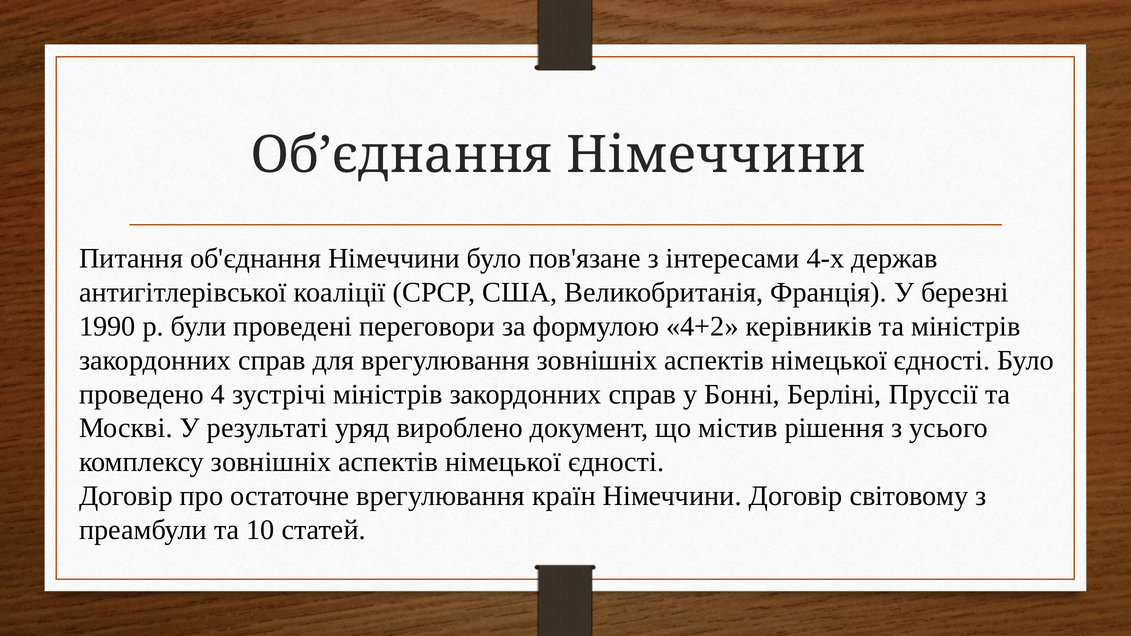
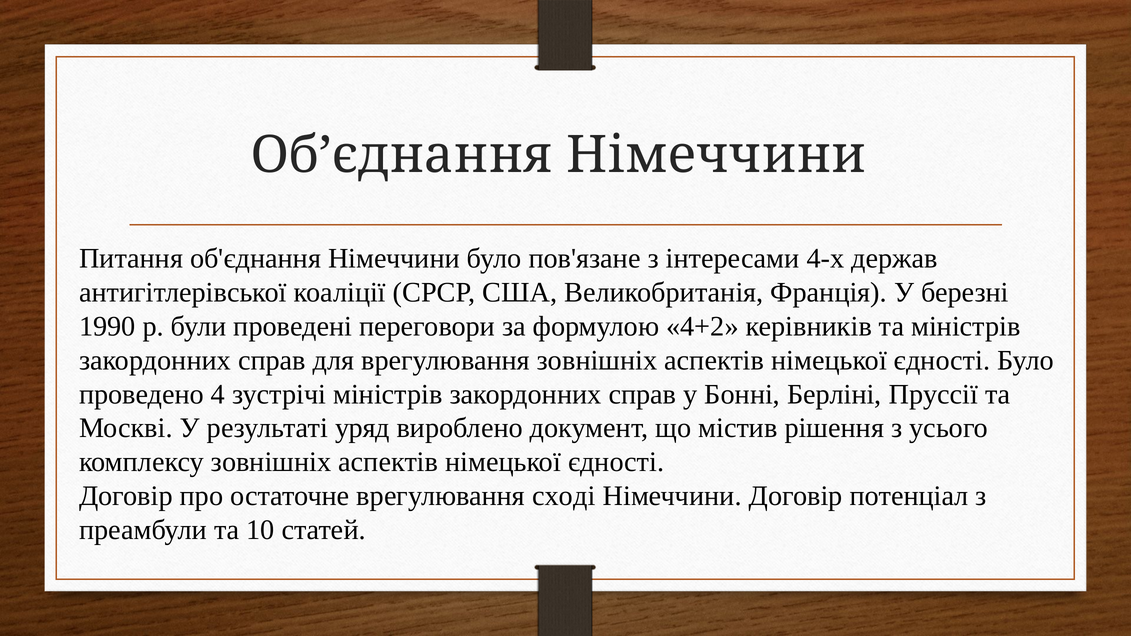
країн: країн -> сході
світовому: світовому -> потенціал
